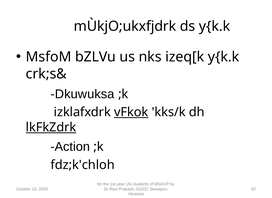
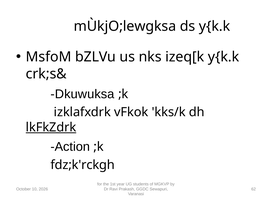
mÙkjO;ukxfjdrk: mÙkjO;ukxfjdrk -> mÙkjO;lewgksa
vFkok underline: present -> none
fdz;k'chloh: fdz;k'chloh -> fdz;k'rckgh
